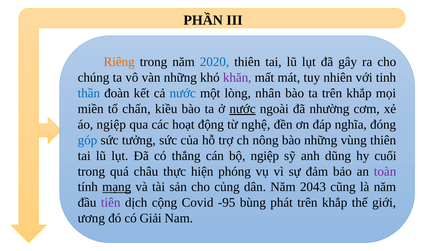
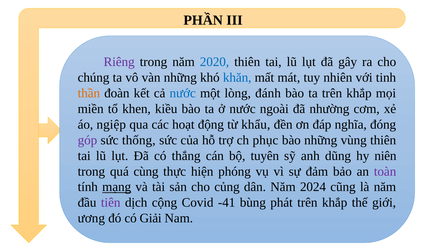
Riêng colour: orange -> purple
khăn colour: purple -> blue
thần colour: blue -> orange
nhân: nhân -> đánh
chấn: chấn -> khen
nước at (243, 109) underline: present -> none
nghệ: nghệ -> khẩu
góp colour: blue -> purple
tưởng: tưởng -> thống
nông: nông -> phục
bộ ngiệp: ngiệp -> tuyên
cuối: cuối -> niên
châu: châu -> cùng
2043: 2043 -> 2024
-95: -95 -> -41
